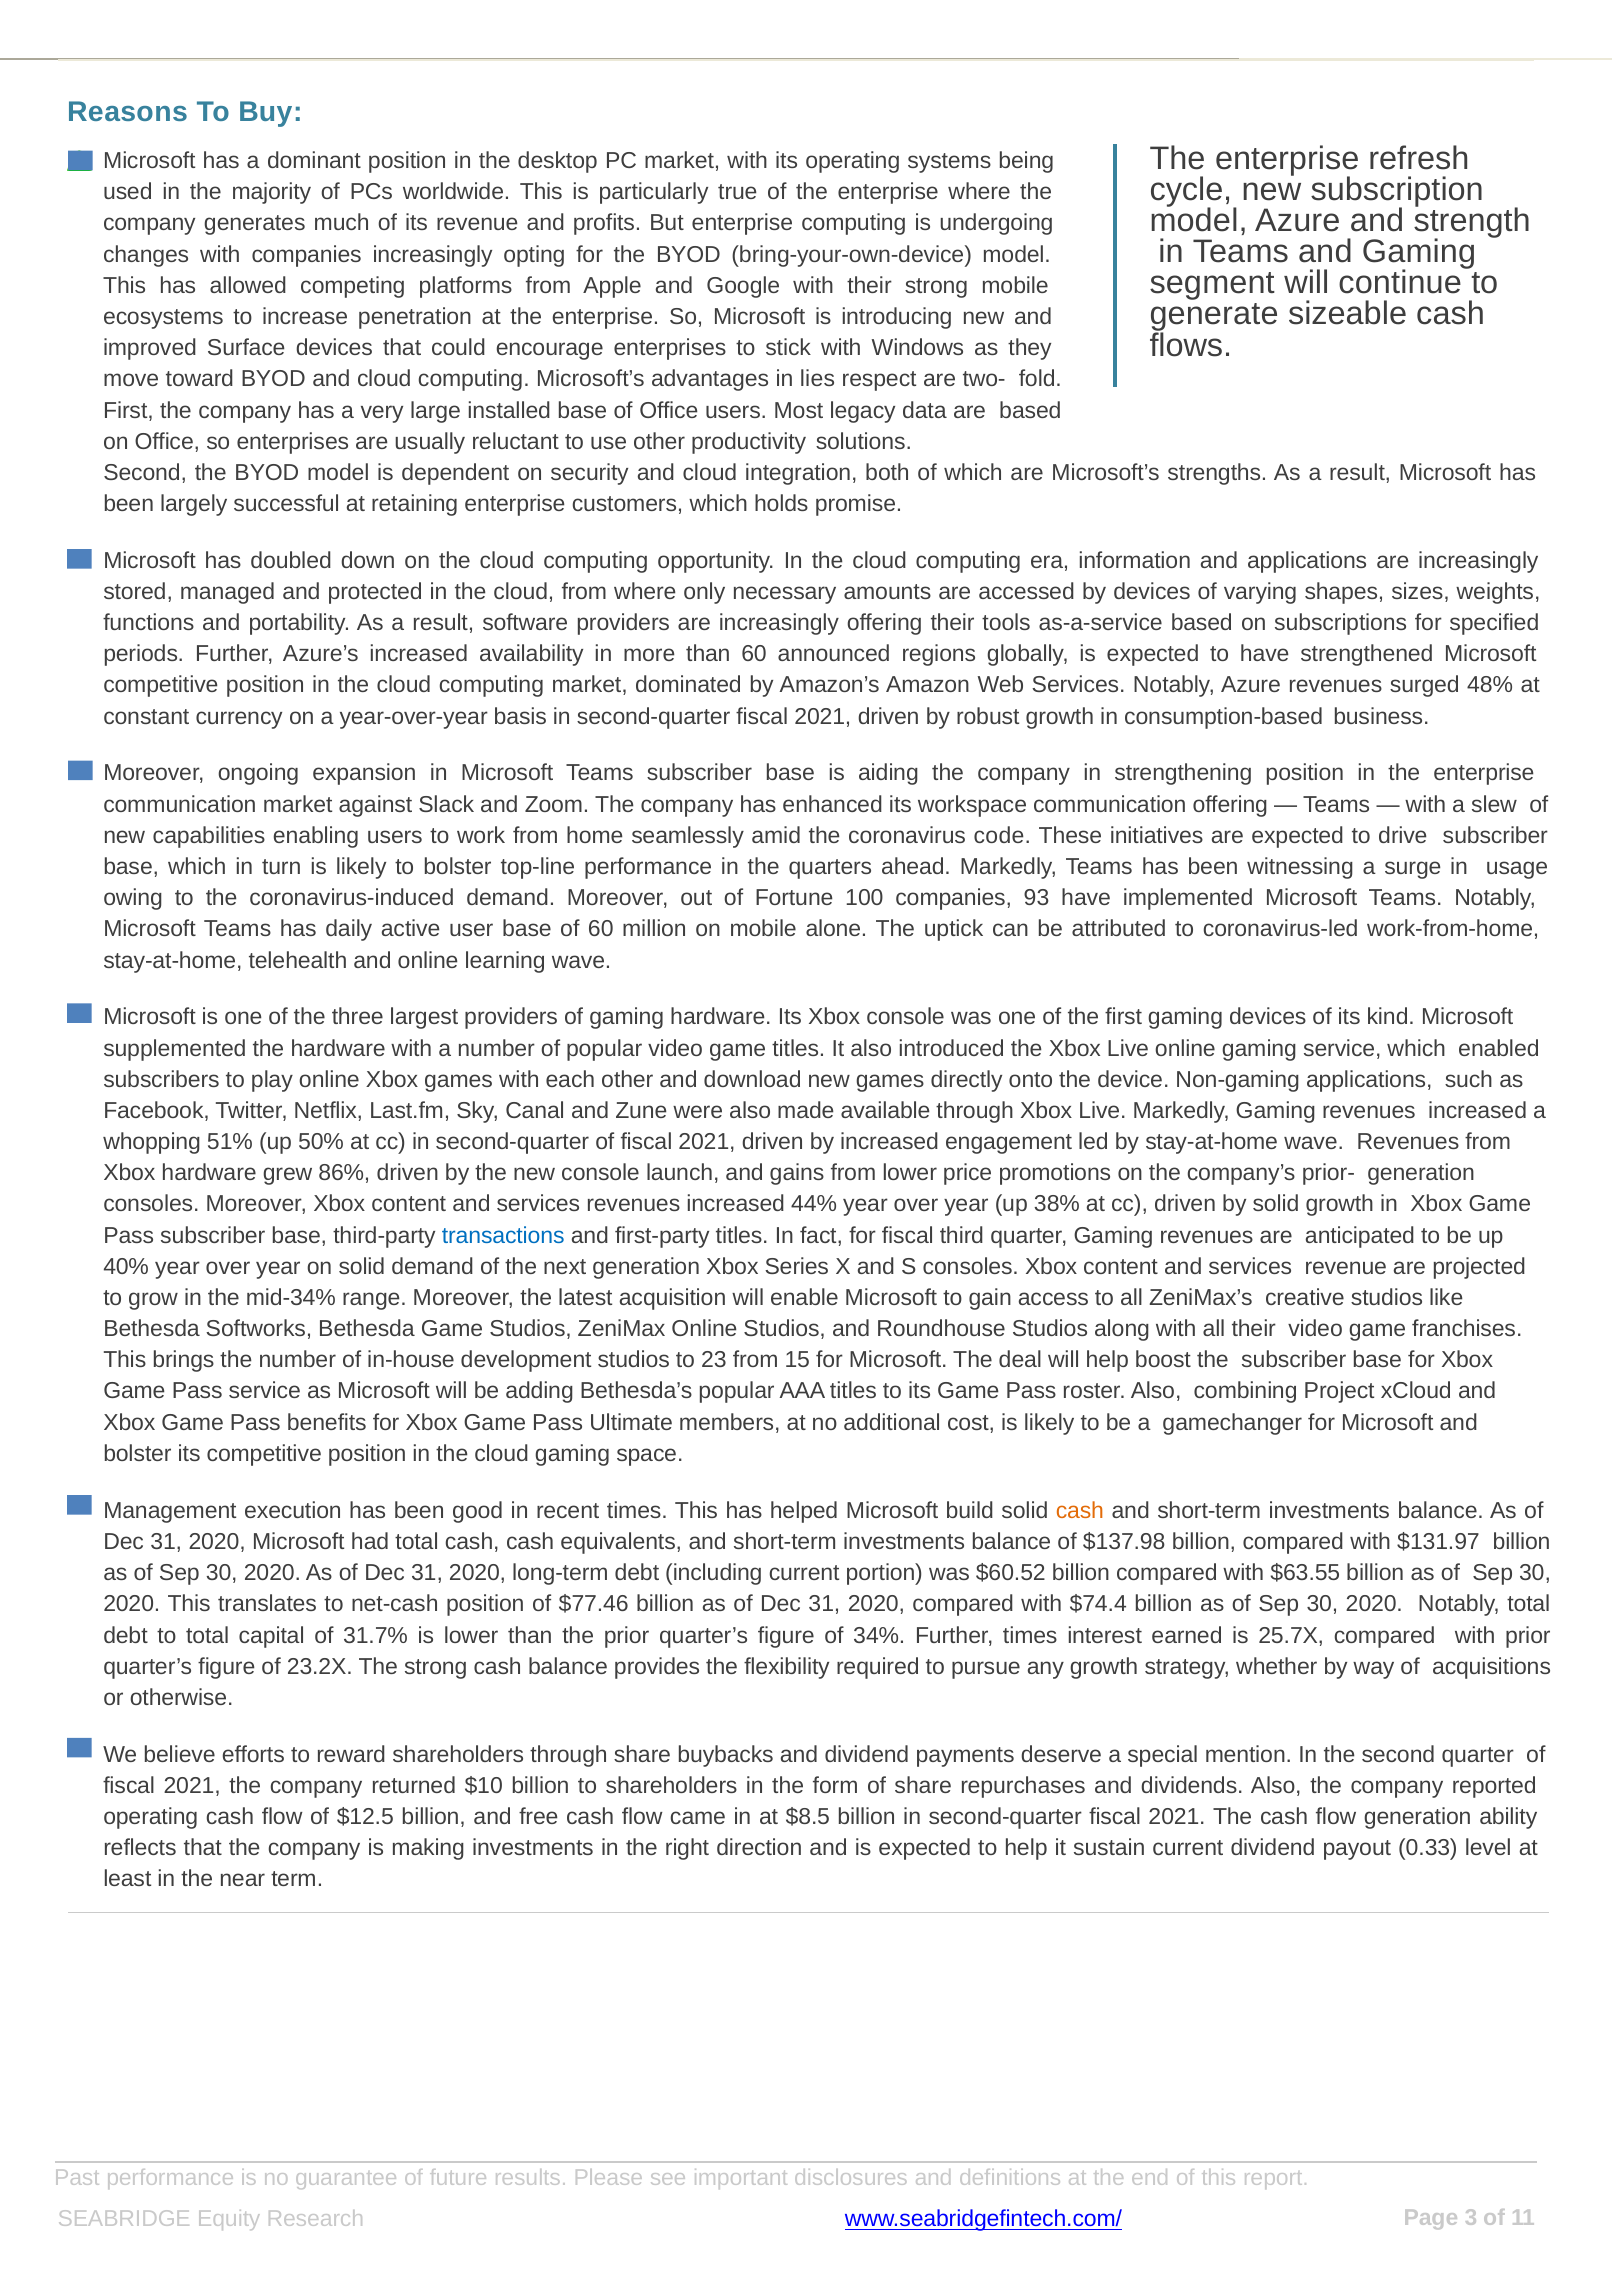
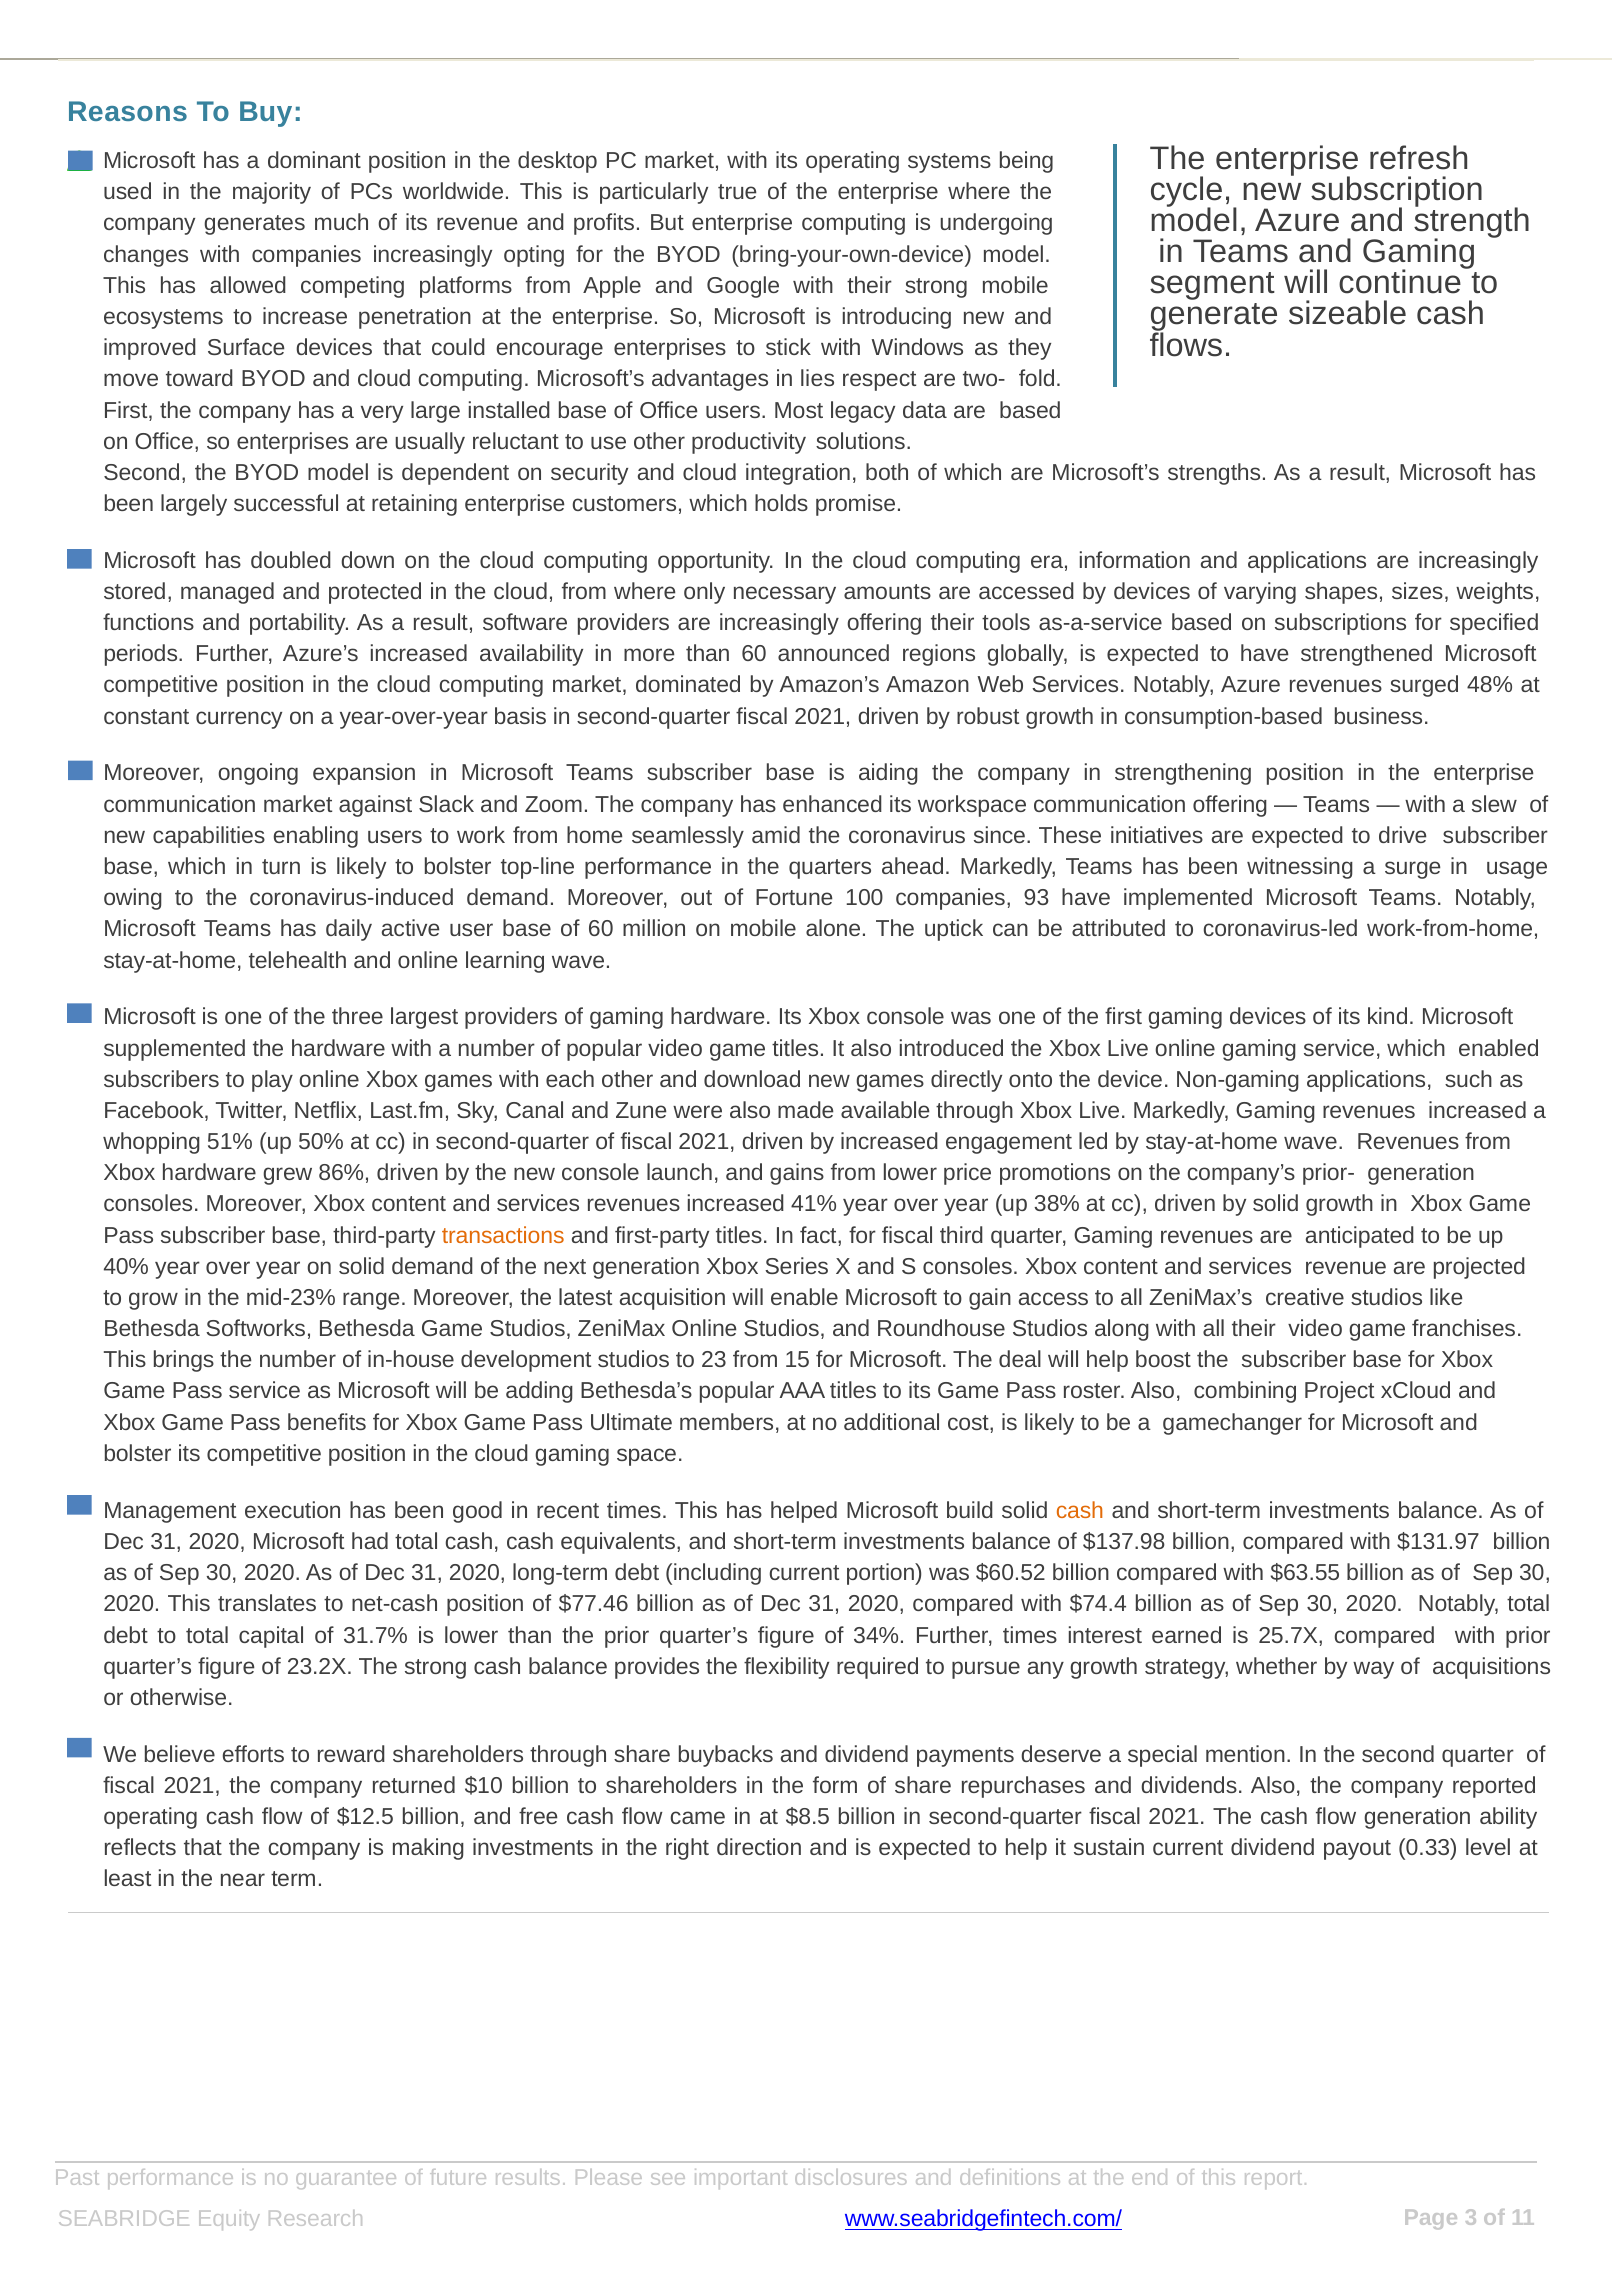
code: code -> since
44%: 44% -> 41%
transactions colour: blue -> orange
mid-34%: mid-34% -> mid-23%
